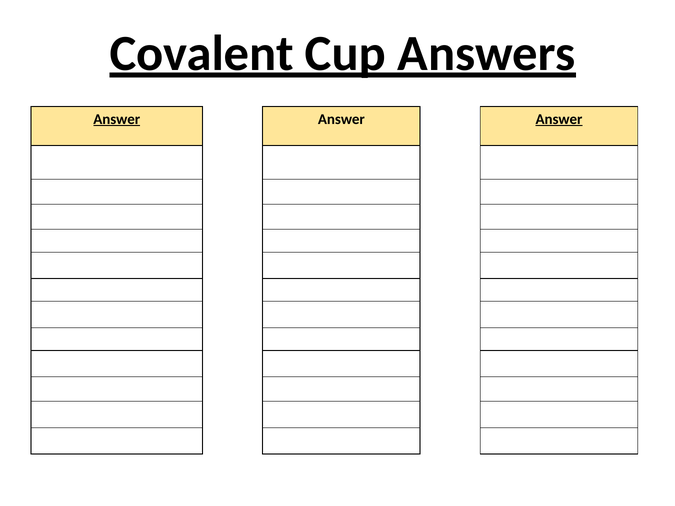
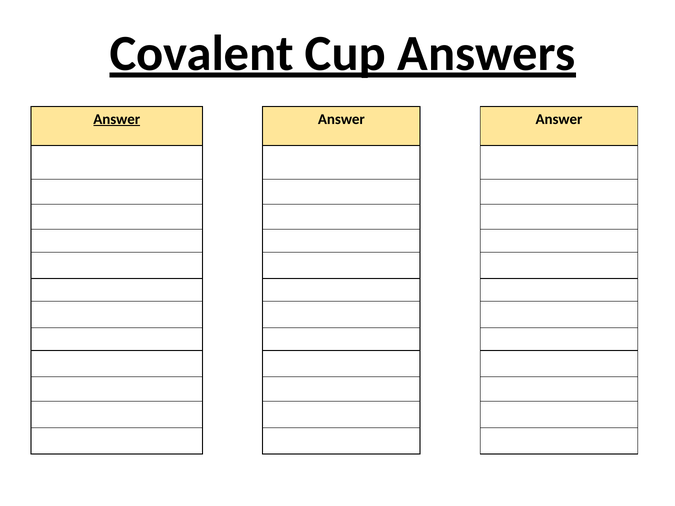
Answer at (559, 119) underline: present -> none
